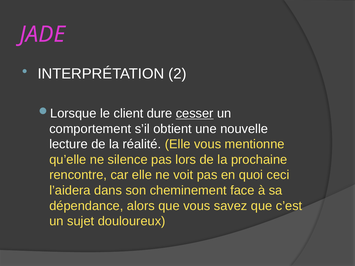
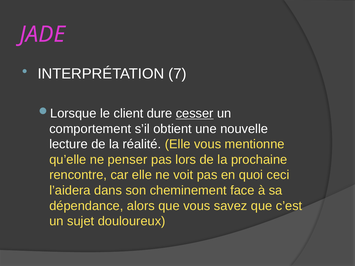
2: 2 -> 7
silence: silence -> penser
